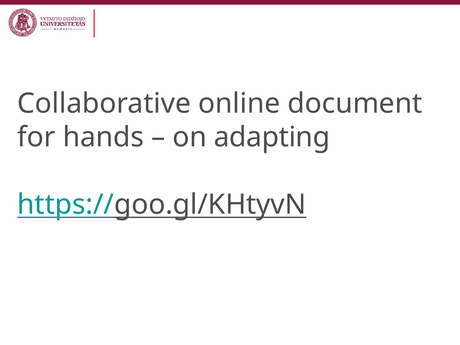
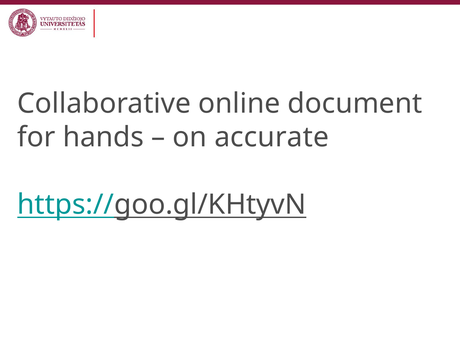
adapting: adapting -> accurate
